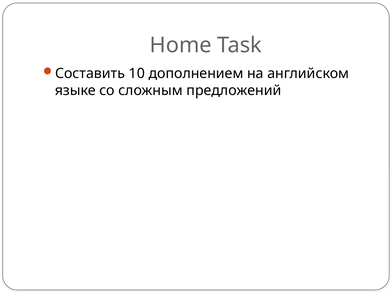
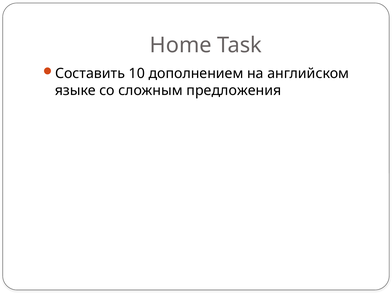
предложений: предложений -> предложения
